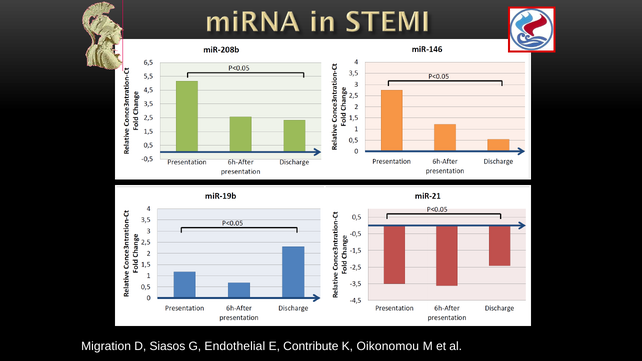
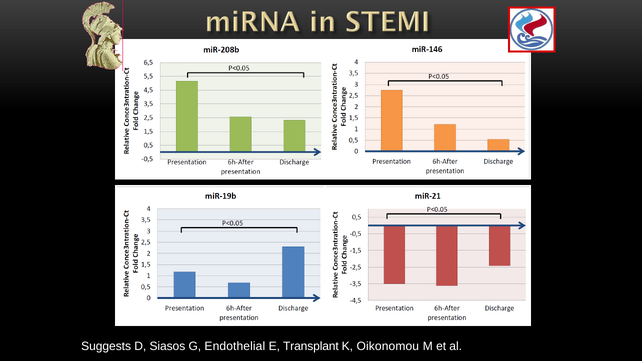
Migration: Migration -> Suggests
Contribute: Contribute -> Transplant
